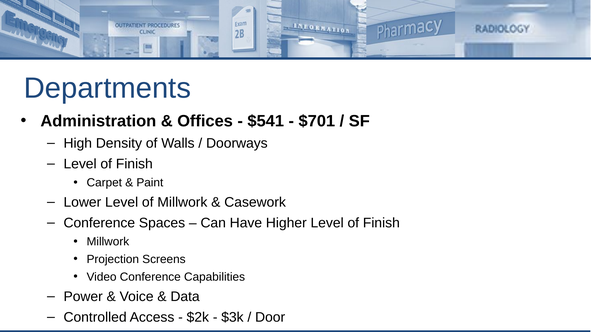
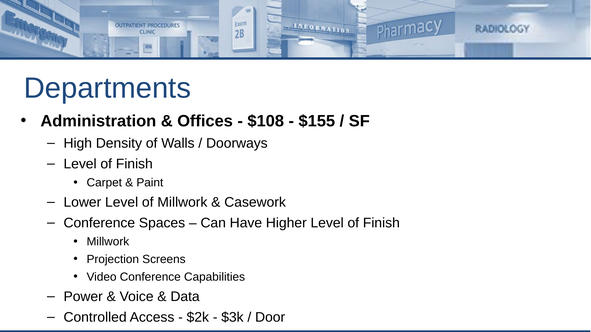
$541: $541 -> $108
$701: $701 -> $155
